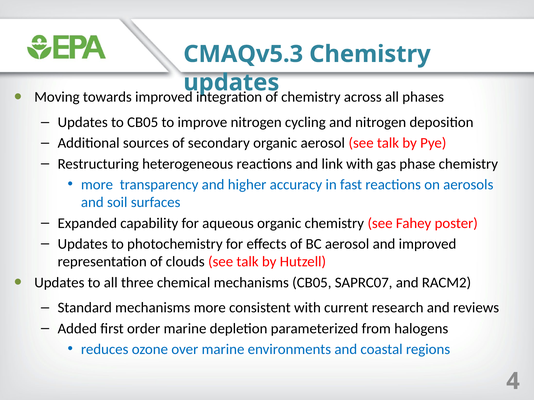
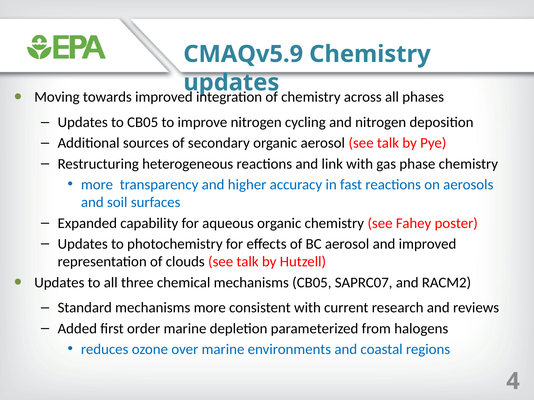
CMAQv5.3: CMAQv5.3 -> CMAQv5.9
